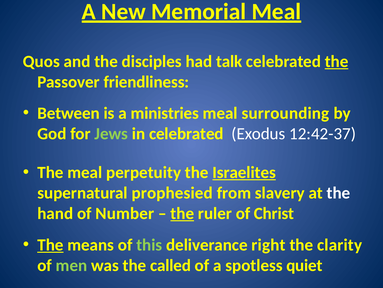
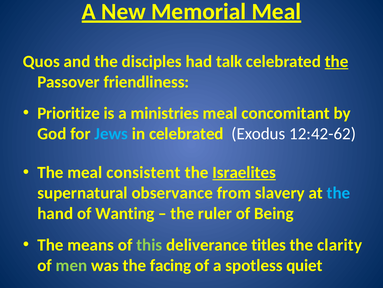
Between: Between -> Prioritize
surrounding: surrounding -> concomitant
Jews colour: light green -> light blue
12:42-37: 12:42-37 -> 12:42-62
perpetuity: perpetuity -> consistent
prophesied: prophesied -> observance
the at (338, 193) colour: white -> light blue
Number: Number -> Wanting
the at (182, 213) underline: present -> none
Christ: Christ -> Being
The at (50, 244) underline: present -> none
right: right -> titles
called: called -> facing
